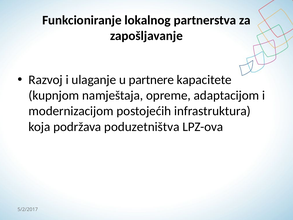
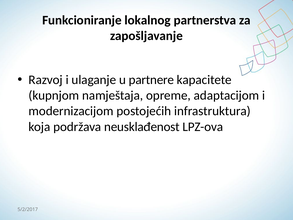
poduzetništva: poduzetništva -> neusklađenost
